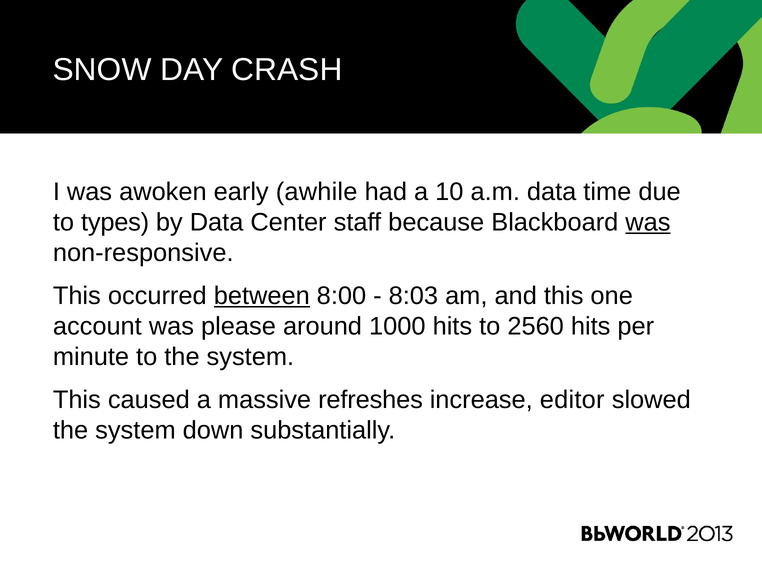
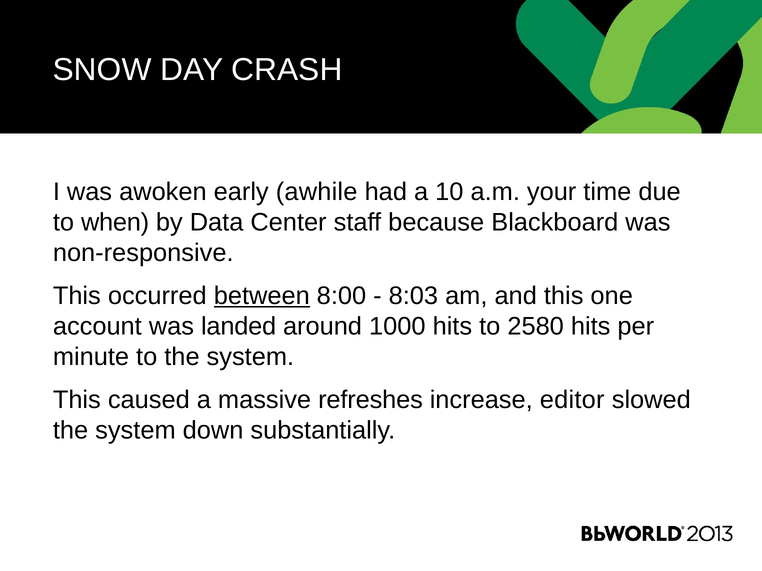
a.m data: data -> your
types: types -> when
was at (648, 222) underline: present -> none
please: please -> landed
2560: 2560 -> 2580
